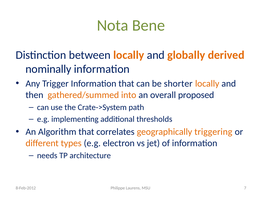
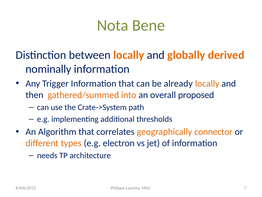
shorter: shorter -> already
triggering: triggering -> connector
